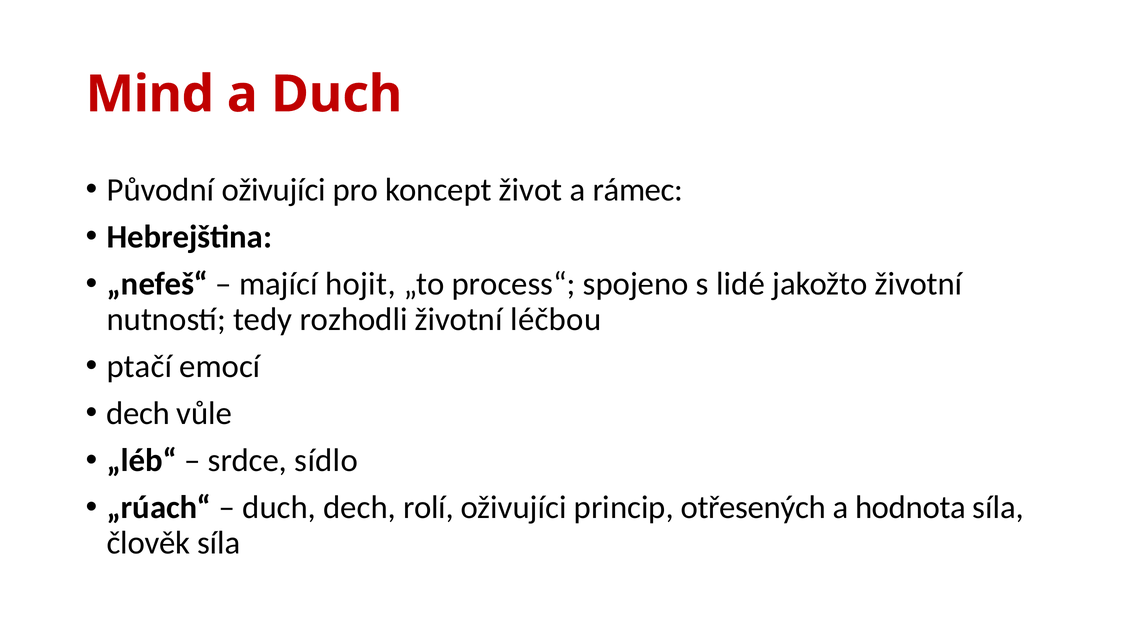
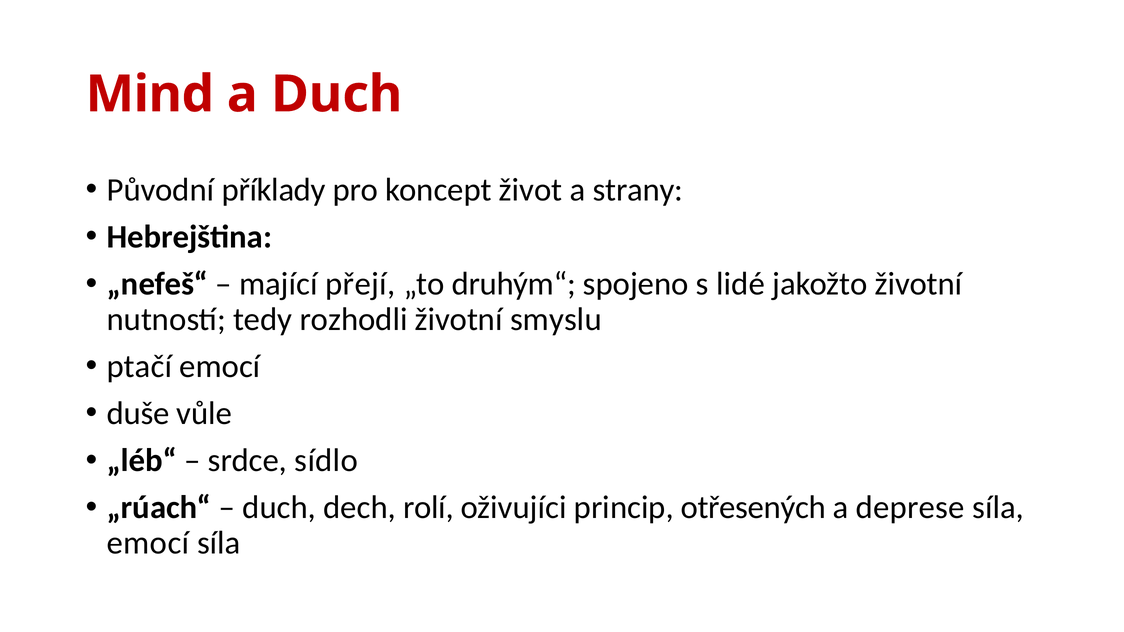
Původní oživujíci: oživujíci -> příklady
rámec: rámec -> strany
hojit: hojit -> přejí
process“: process“ -> druhým“
léčbou: léčbou -> smyslu
dech at (138, 414): dech -> duše
hodnota: hodnota -> deprese
člověk at (148, 543): člověk -> emocí
